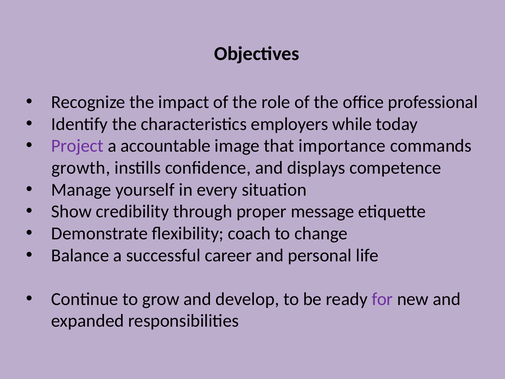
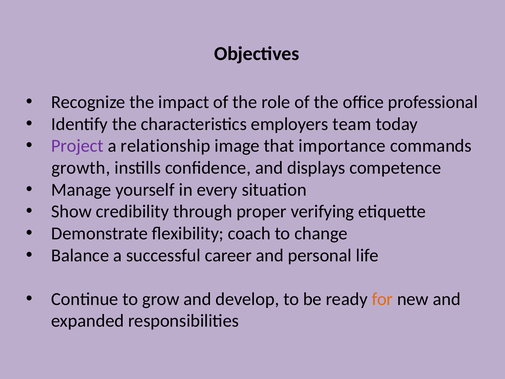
while: while -> team
accountable: accountable -> relationship
message: message -> verifying
for colour: purple -> orange
